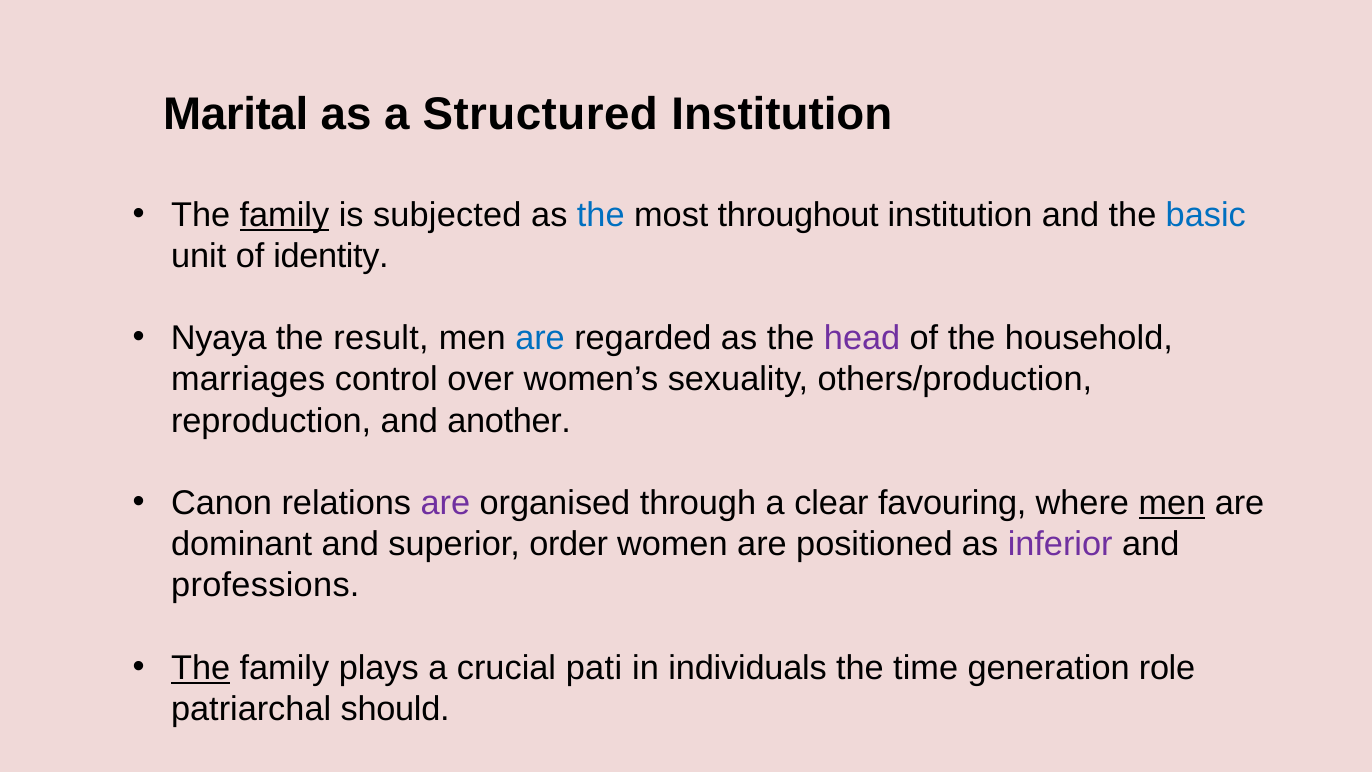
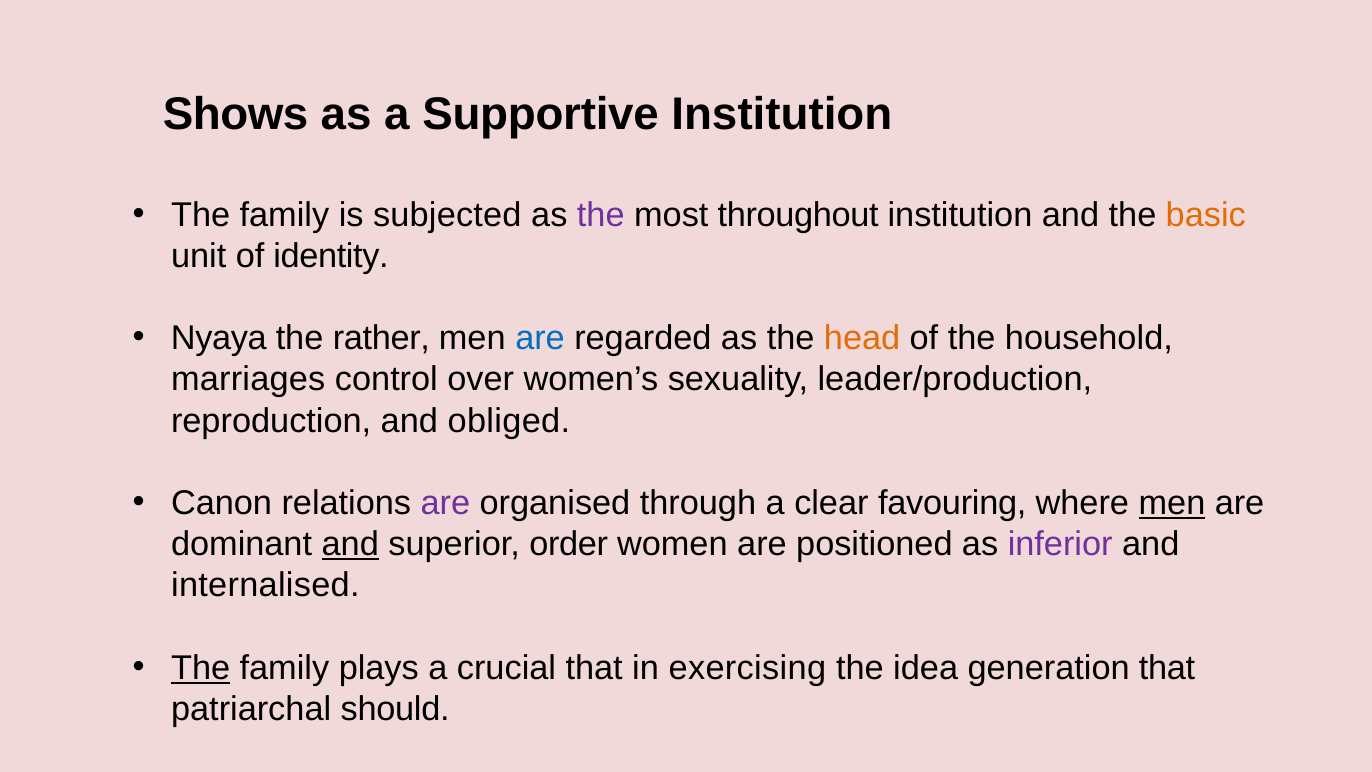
Marital: Marital -> Shows
Structured: Structured -> Supportive
family at (284, 215) underline: present -> none
the at (601, 215) colour: blue -> purple
basic colour: blue -> orange
result: result -> rather
head colour: purple -> orange
others/production: others/production -> leader/production
another: another -> obliged
and at (350, 544) underline: none -> present
professions: professions -> internalised
crucial pati: pati -> that
individuals: individuals -> exercising
time: time -> idea
generation role: role -> that
